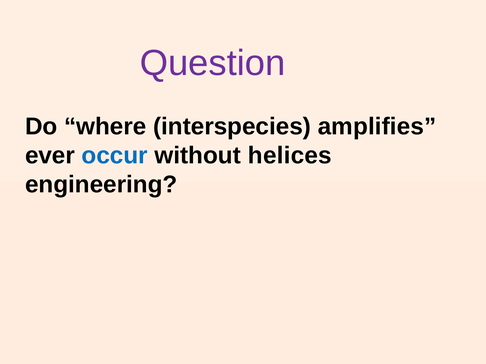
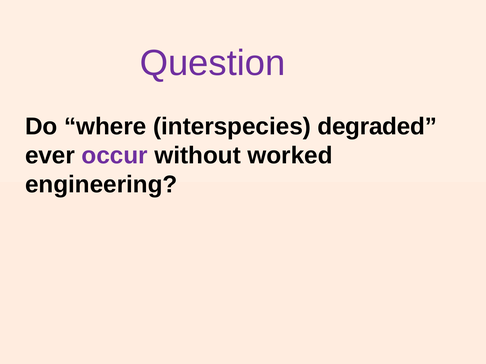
amplifies: amplifies -> degraded
occur colour: blue -> purple
helices: helices -> worked
